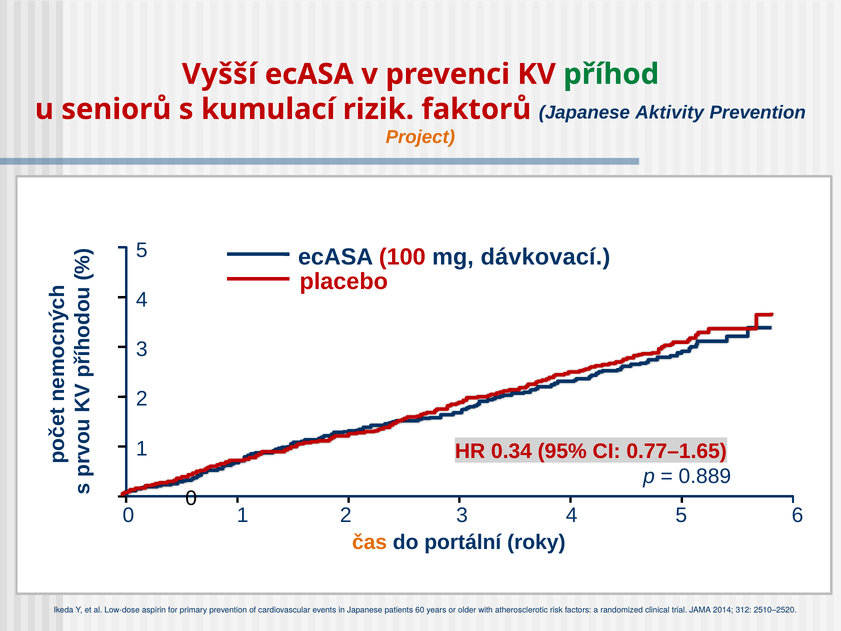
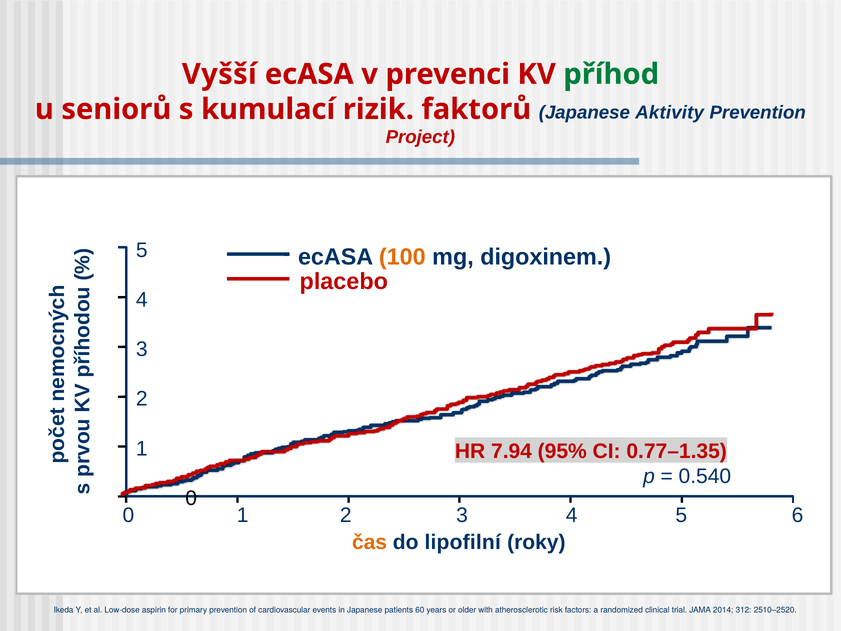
Project colour: orange -> red
100 colour: red -> orange
dávkovací: dávkovací -> digoxinem
0.34: 0.34 -> 7.94
0.77–1.65: 0.77–1.65 -> 0.77–1.35
0.889: 0.889 -> 0.540
portální: portální -> lipofilní
